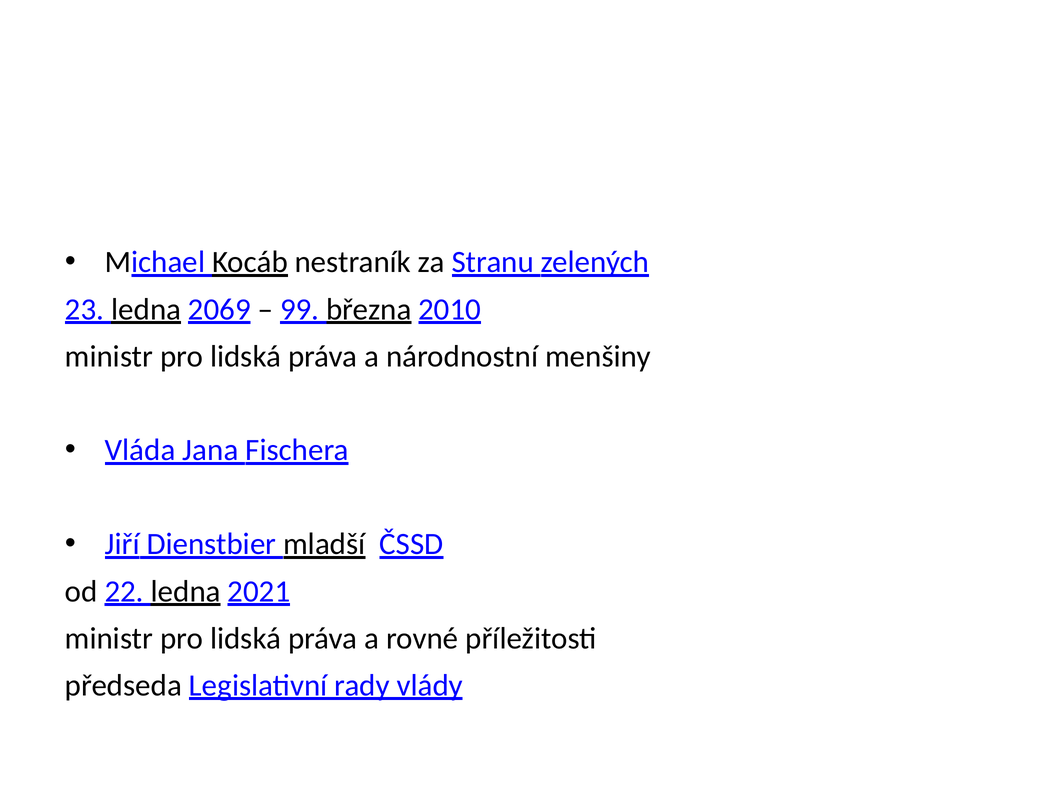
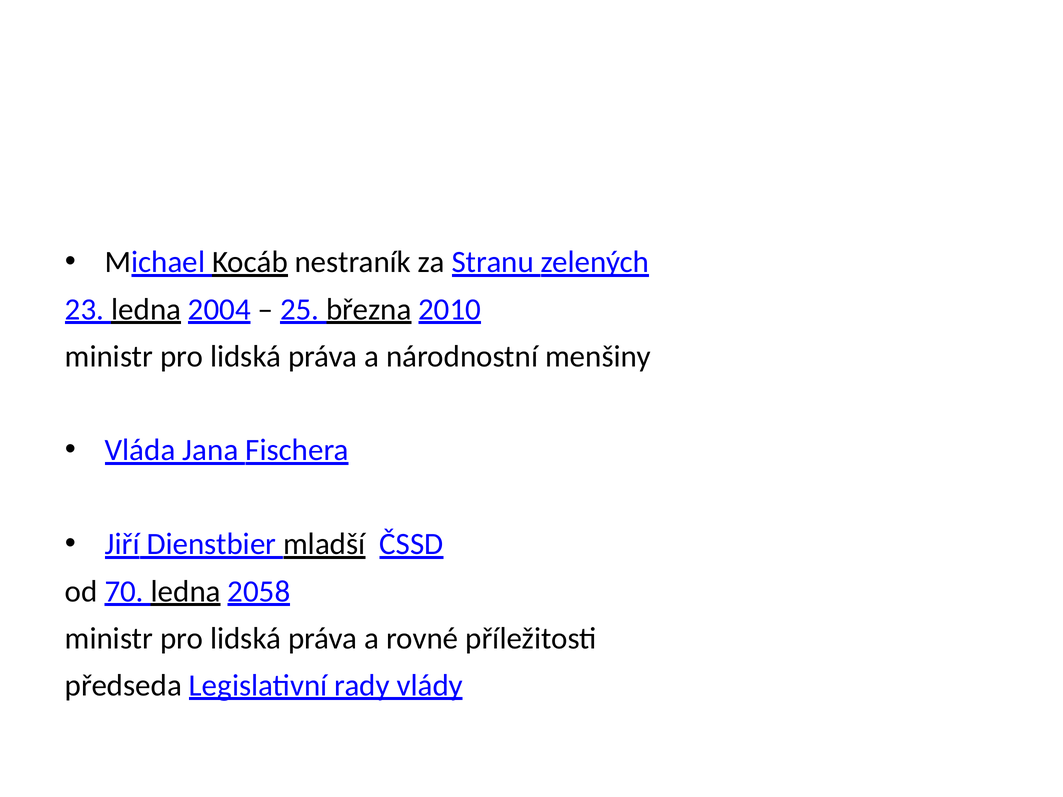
2069: 2069 -> 2004
99: 99 -> 25
22: 22 -> 70
2021: 2021 -> 2058
